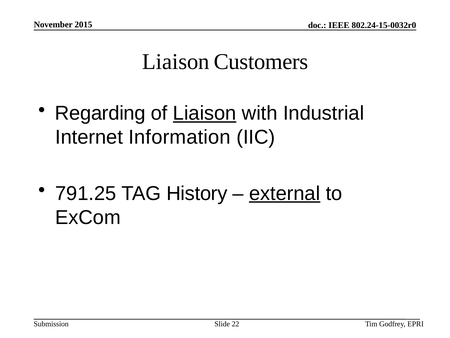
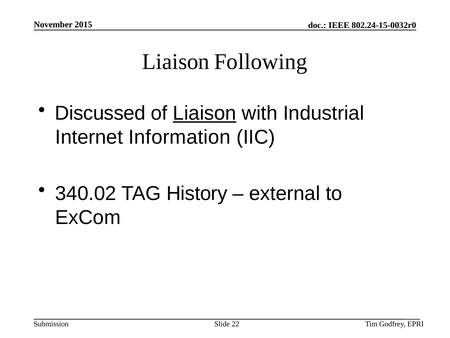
Customers: Customers -> Following
Regarding: Regarding -> Discussed
791.25: 791.25 -> 340.02
external underline: present -> none
